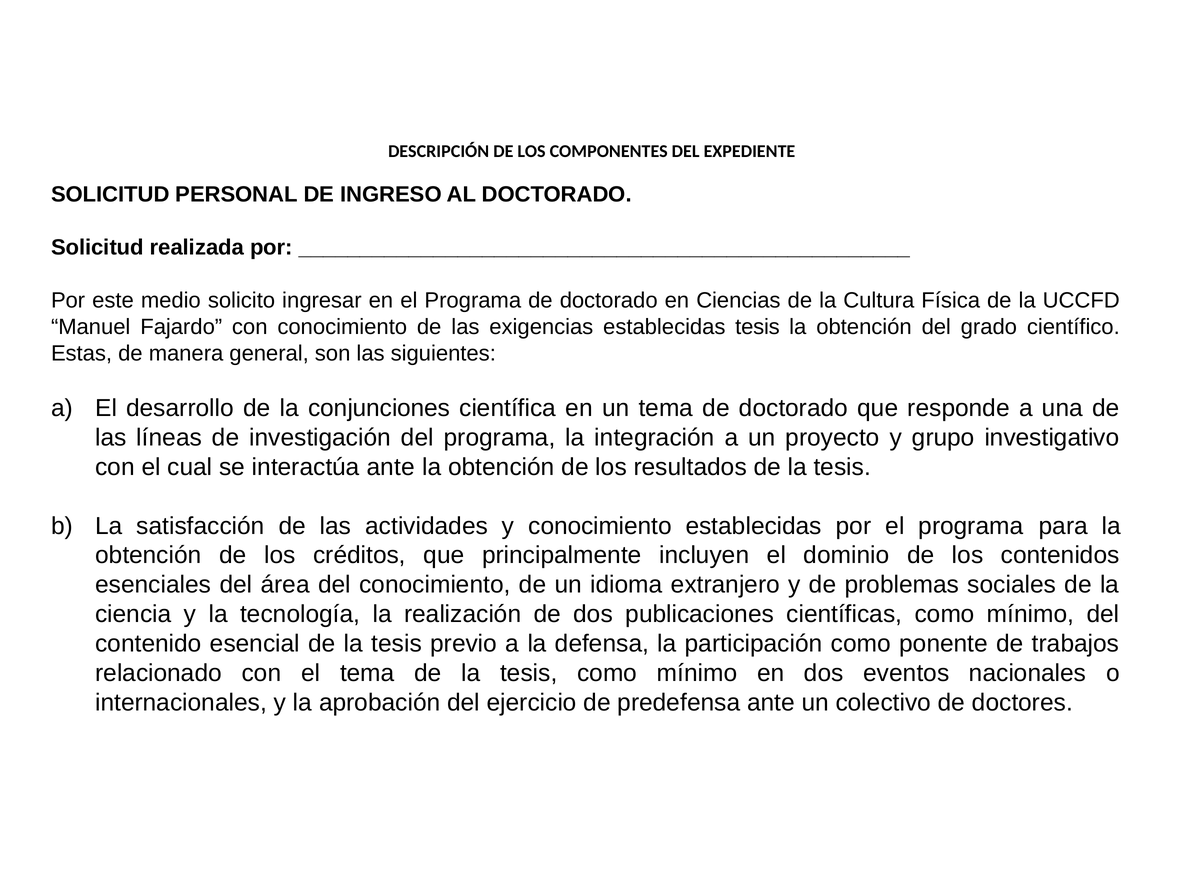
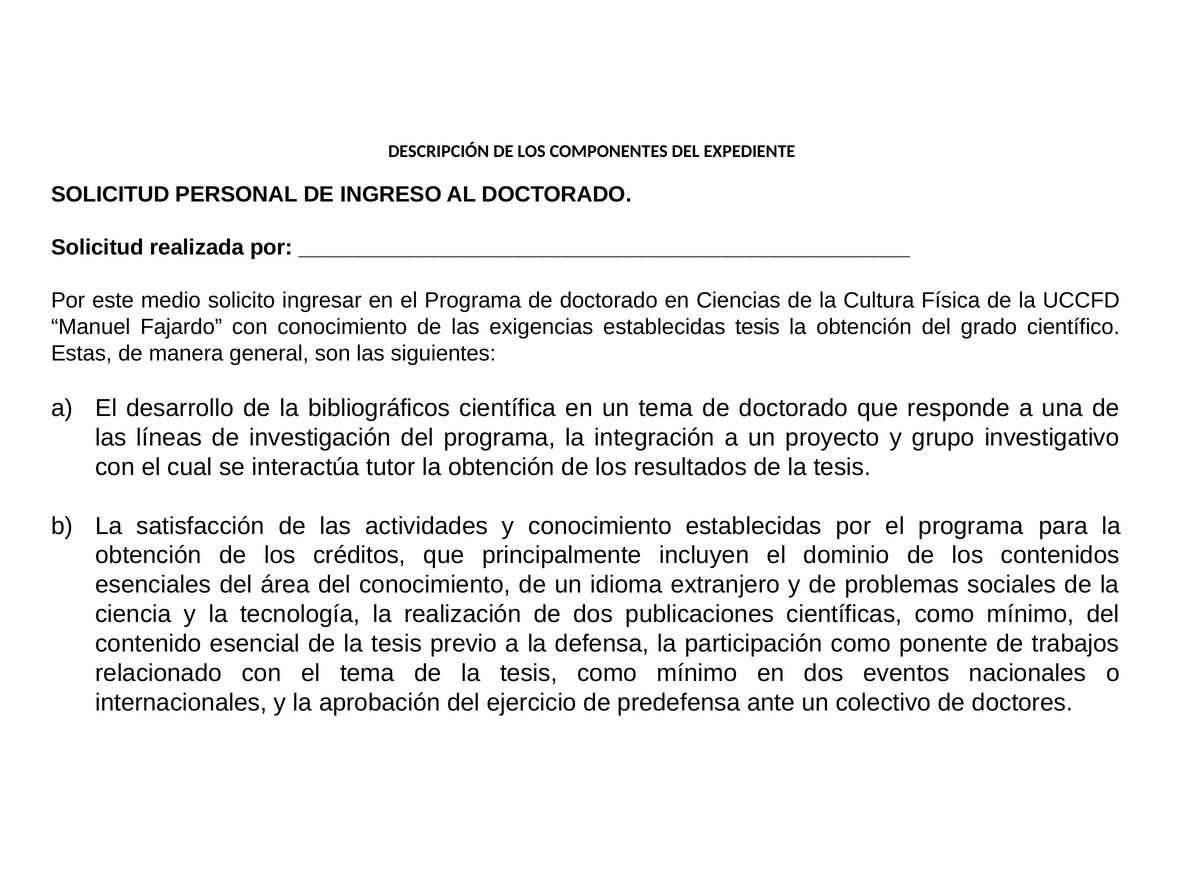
conjunciones: conjunciones -> bibliográficos
interactúa ante: ante -> tutor
